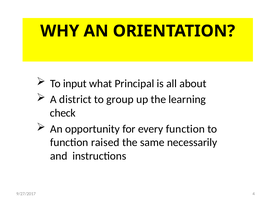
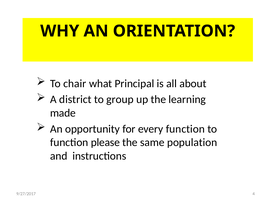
input: input -> chair
check: check -> made
raised: raised -> please
necessarily: necessarily -> population
